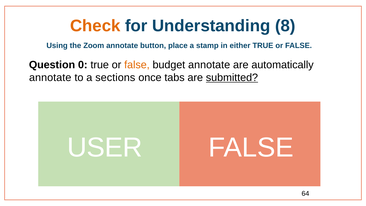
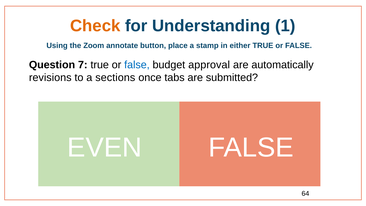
8: 8 -> 1
0: 0 -> 7
false at (137, 65) colour: orange -> blue
budget annotate: annotate -> approval
annotate at (50, 78): annotate -> revisions
submitted underline: present -> none
USER: USER -> EVEN
